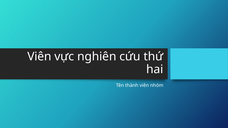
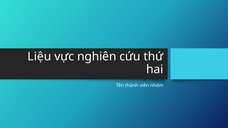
Viên at (39, 57): Viên -> Liệu
